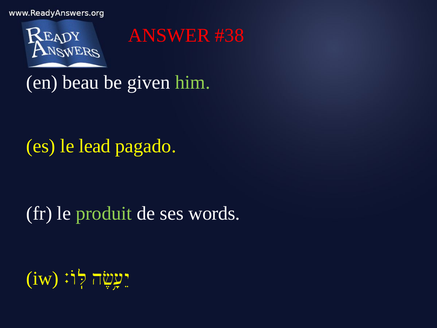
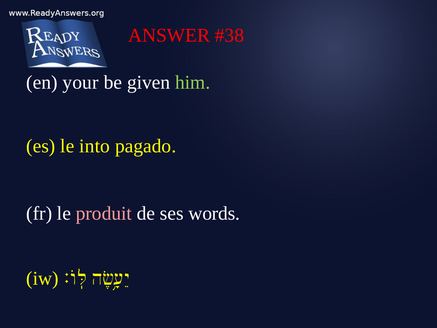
beau: beau -> your
lead: lead -> into
produit colour: light green -> pink
